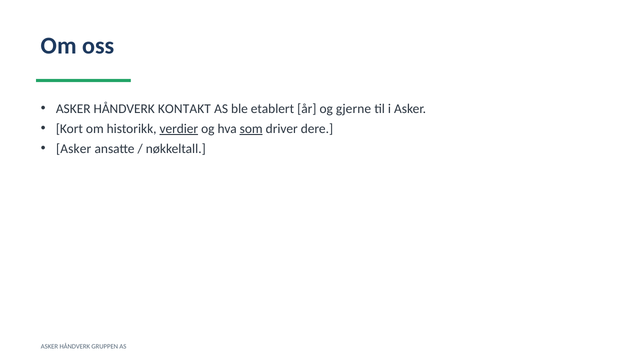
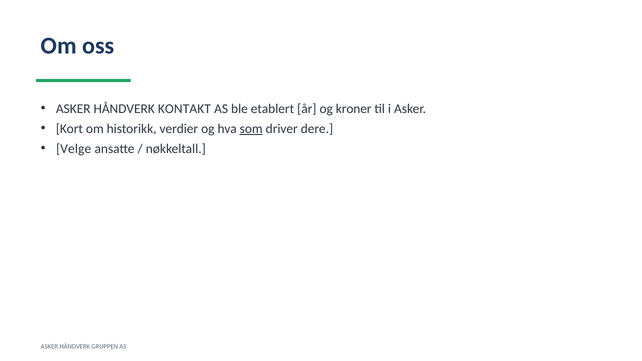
gjerne: gjerne -> kroner
verdier underline: present -> none
Asker at (74, 149): Asker -> Velge
